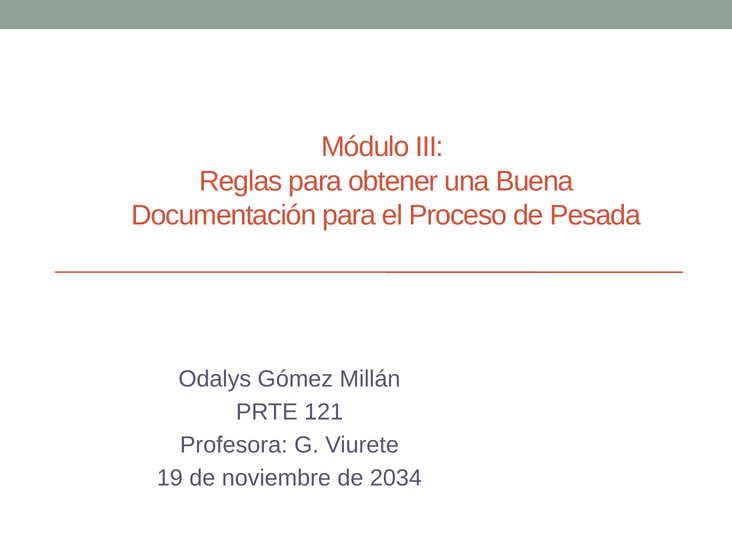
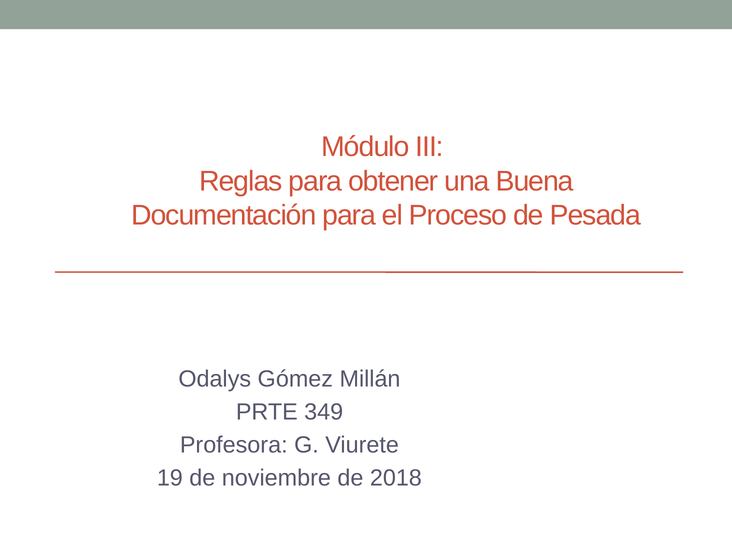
121: 121 -> 349
2034: 2034 -> 2018
